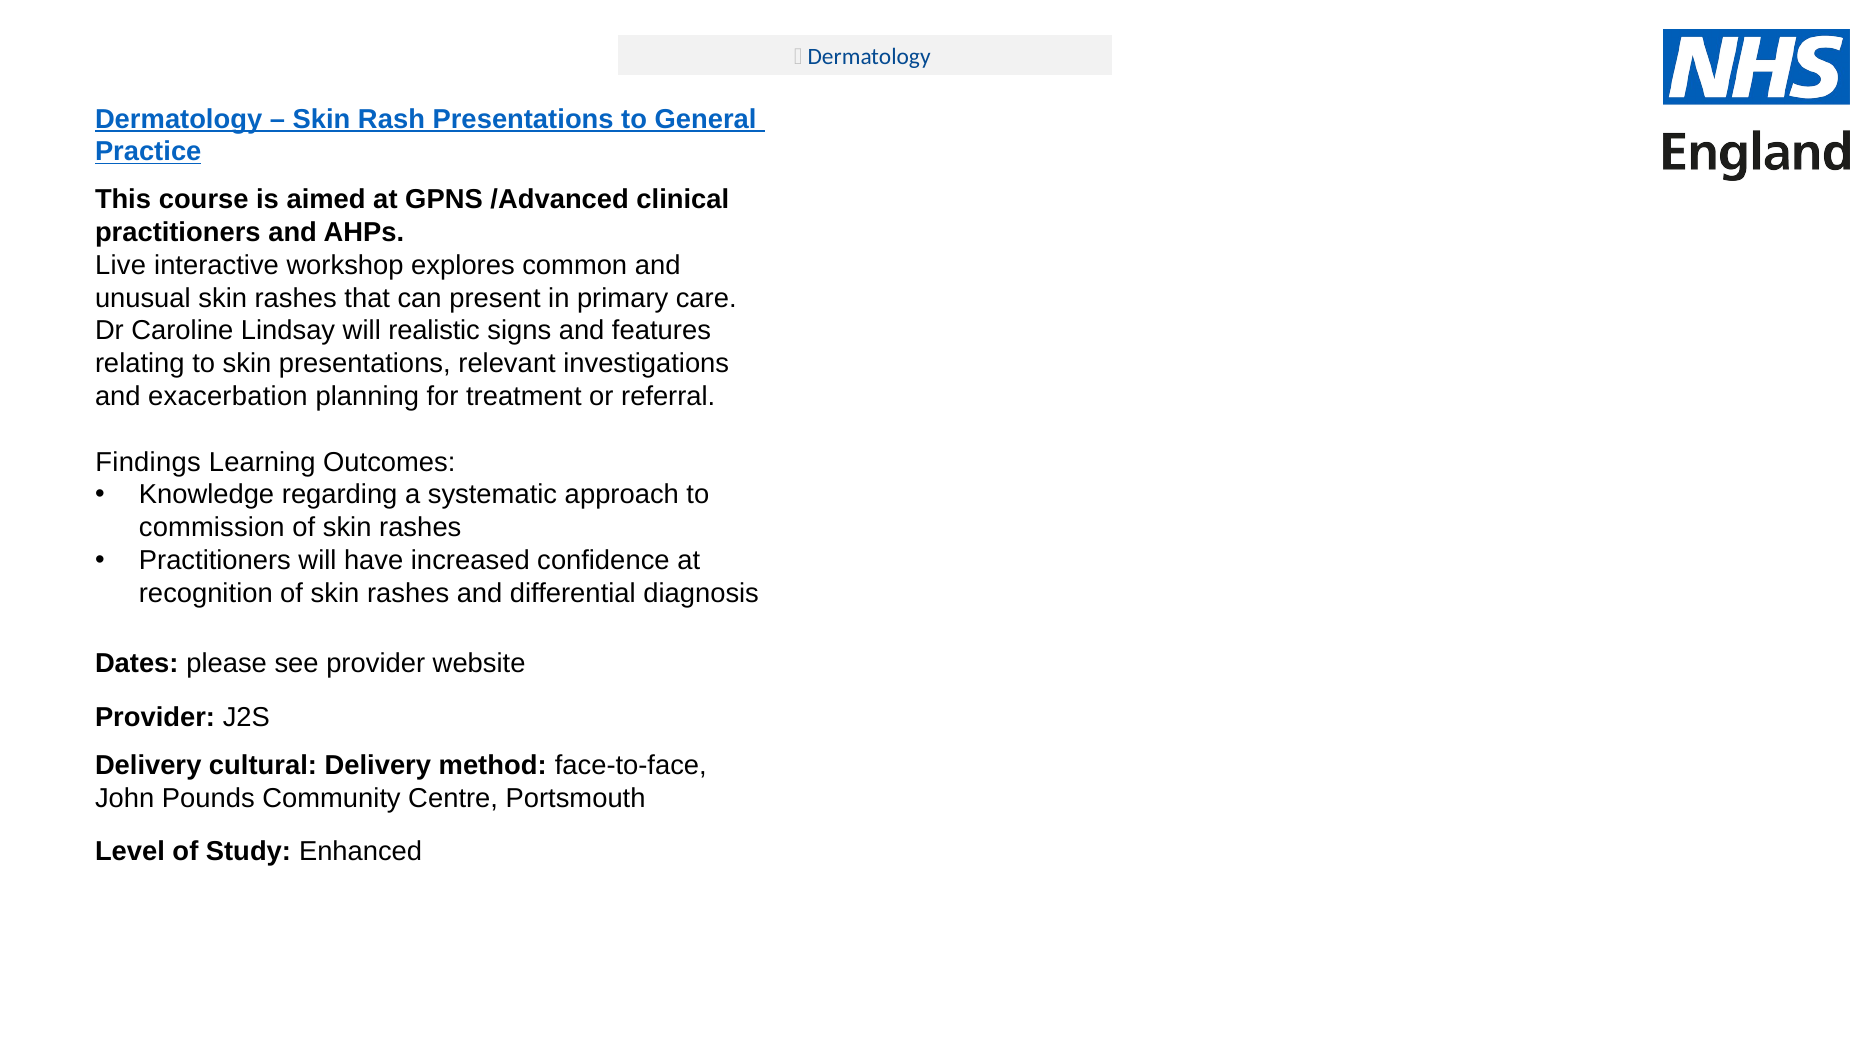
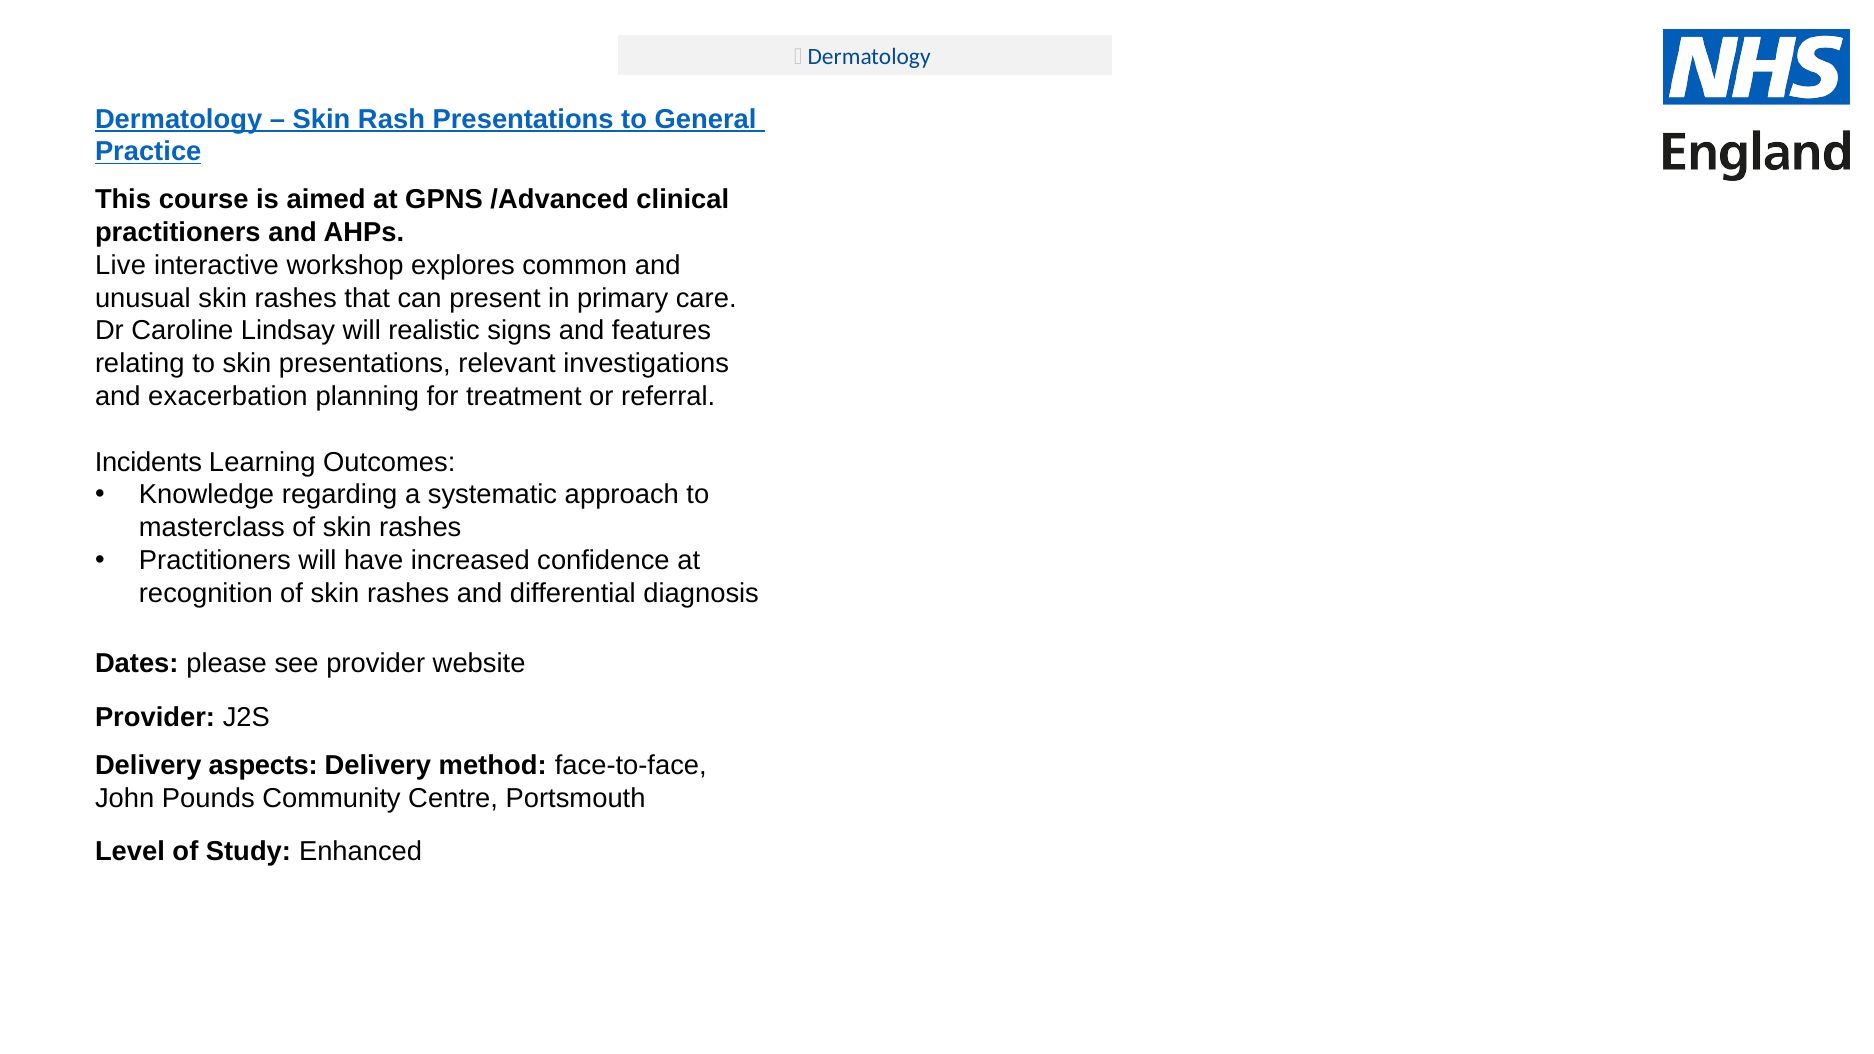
Findings: Findings -> Incidents
commission: commission -> masterclass
cultural: cultural -> aspects
